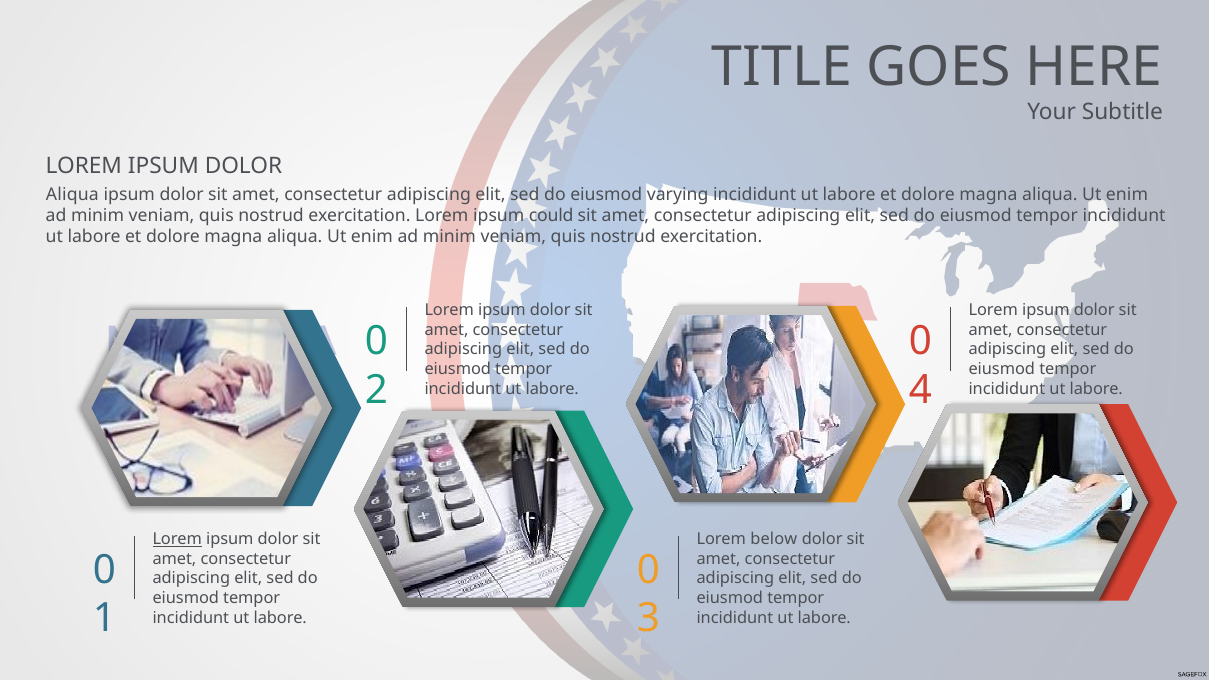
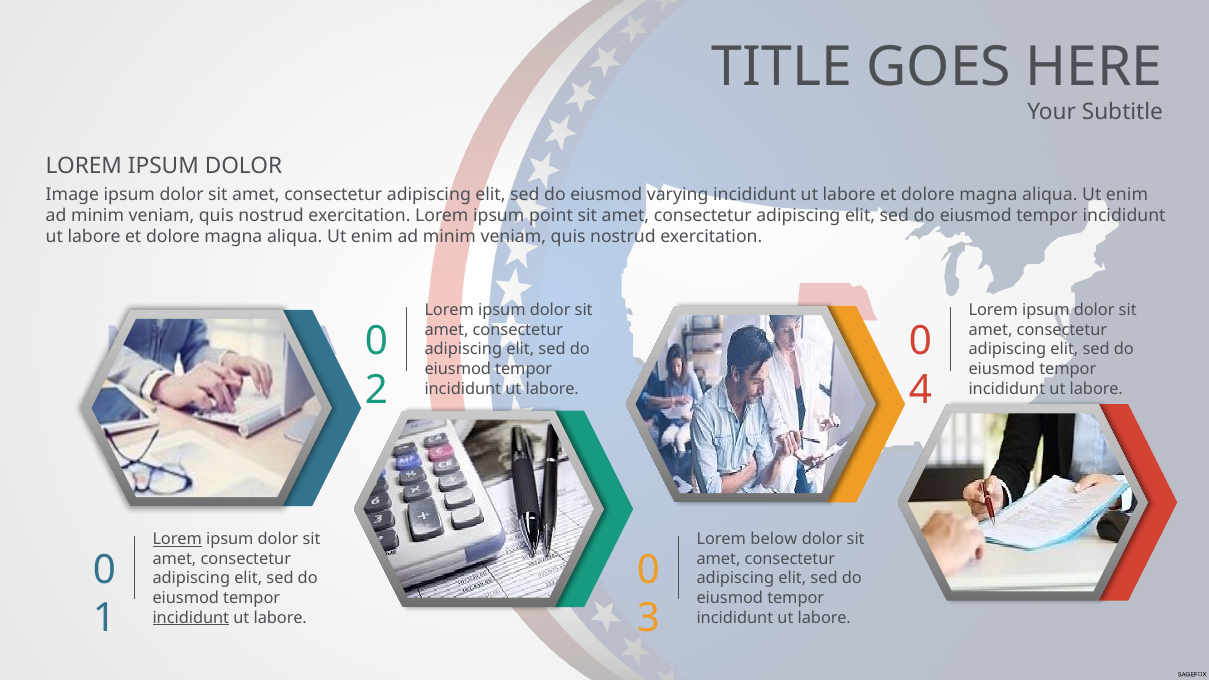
Aliqua at (72, 195): Aliqua -> Image
could: could -> point
incididunt at (191, 618) underline: none -> present
